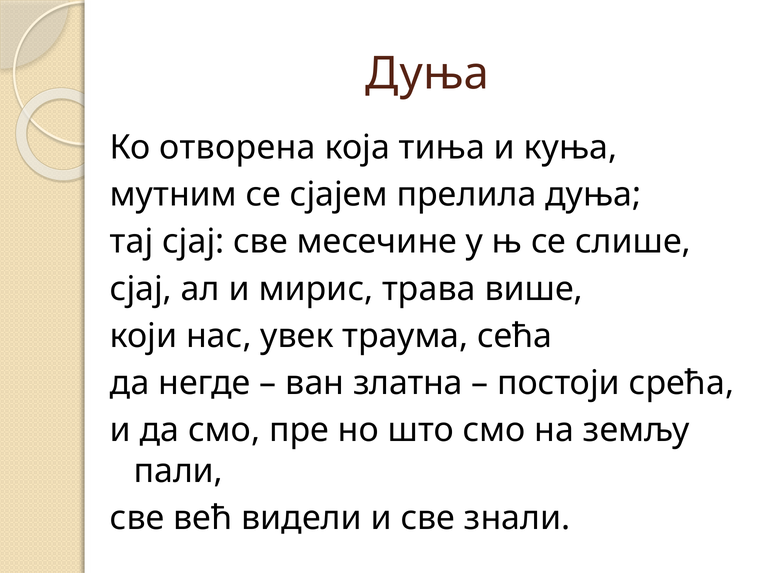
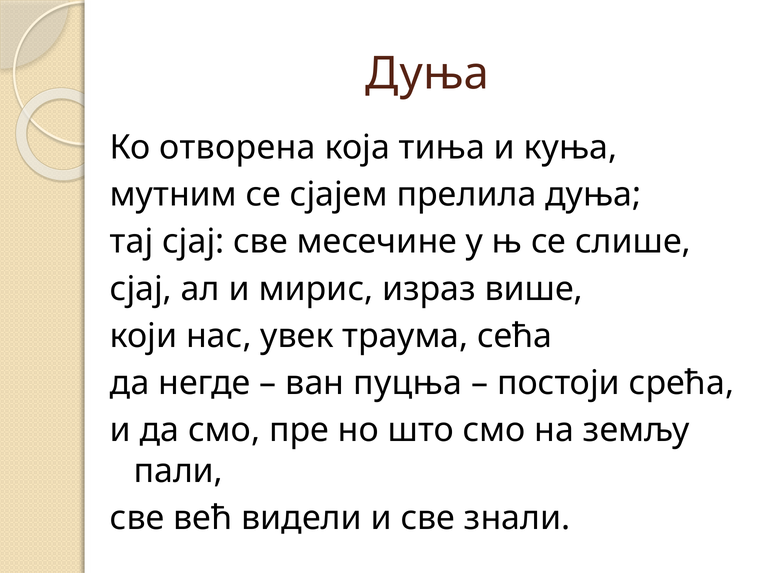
трава: трава -> израз
златна: златна -> пуцња
